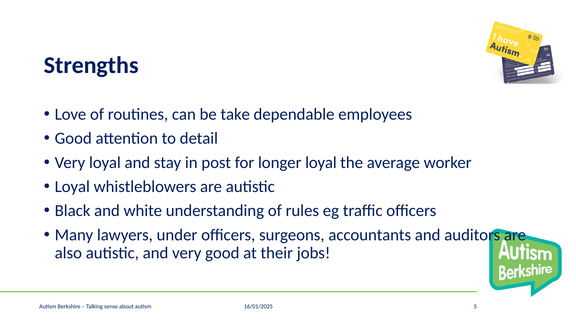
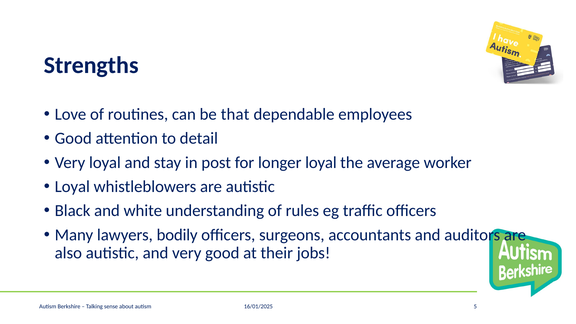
take: take -> that
under: under -> bodily
